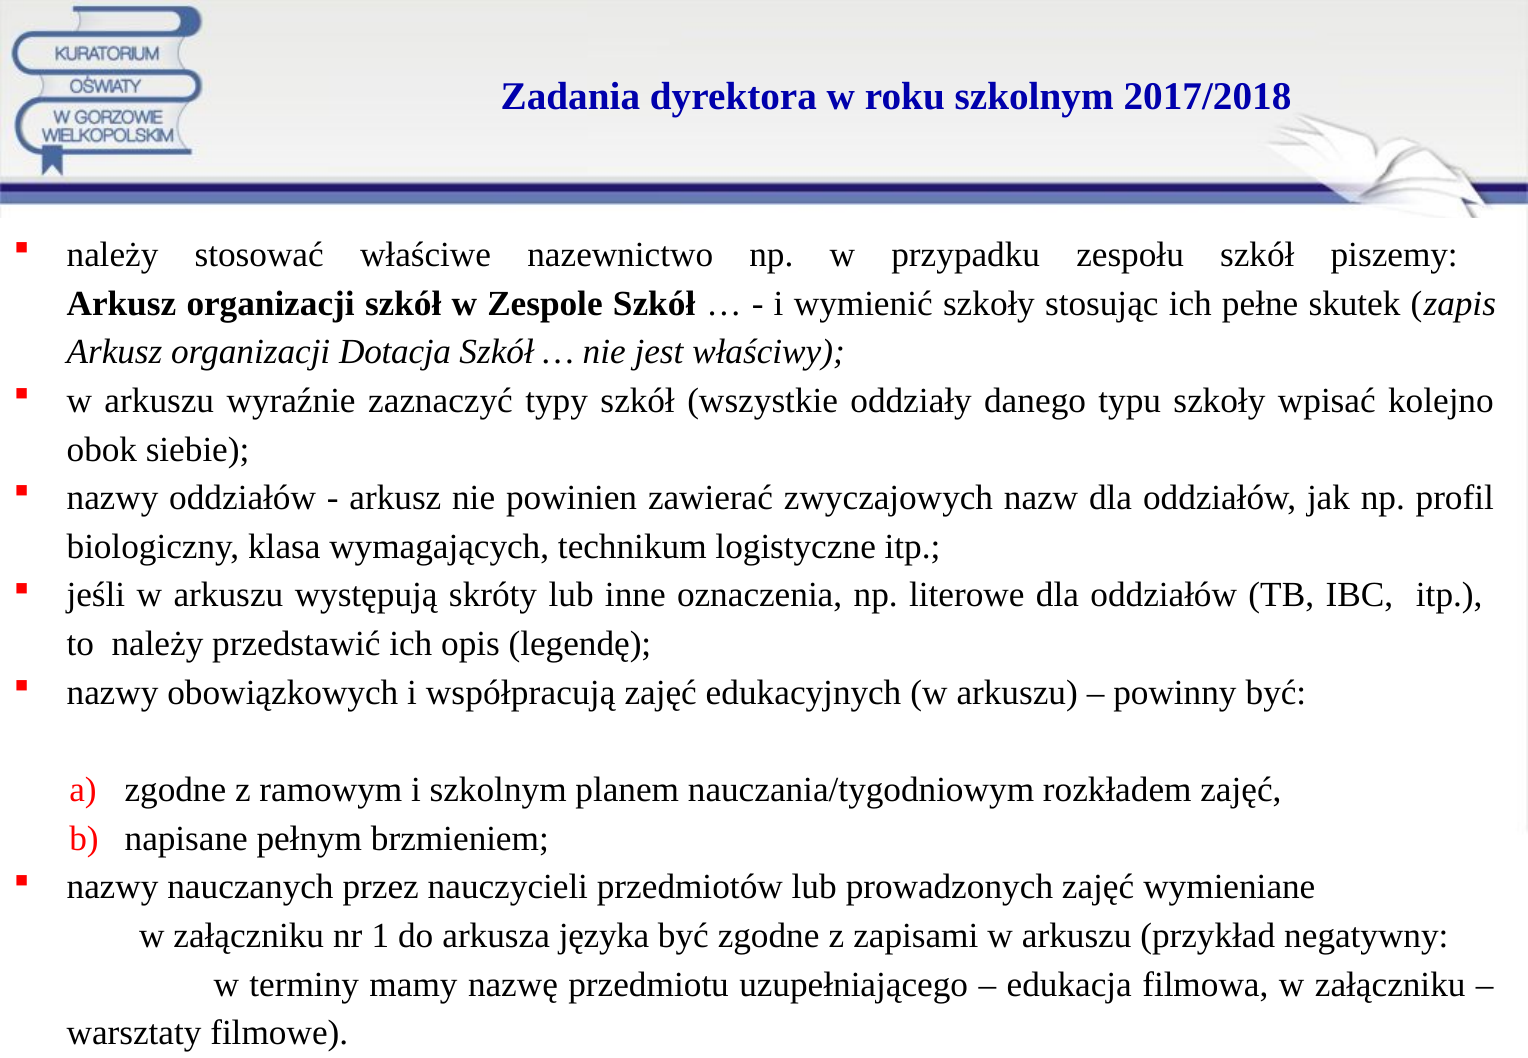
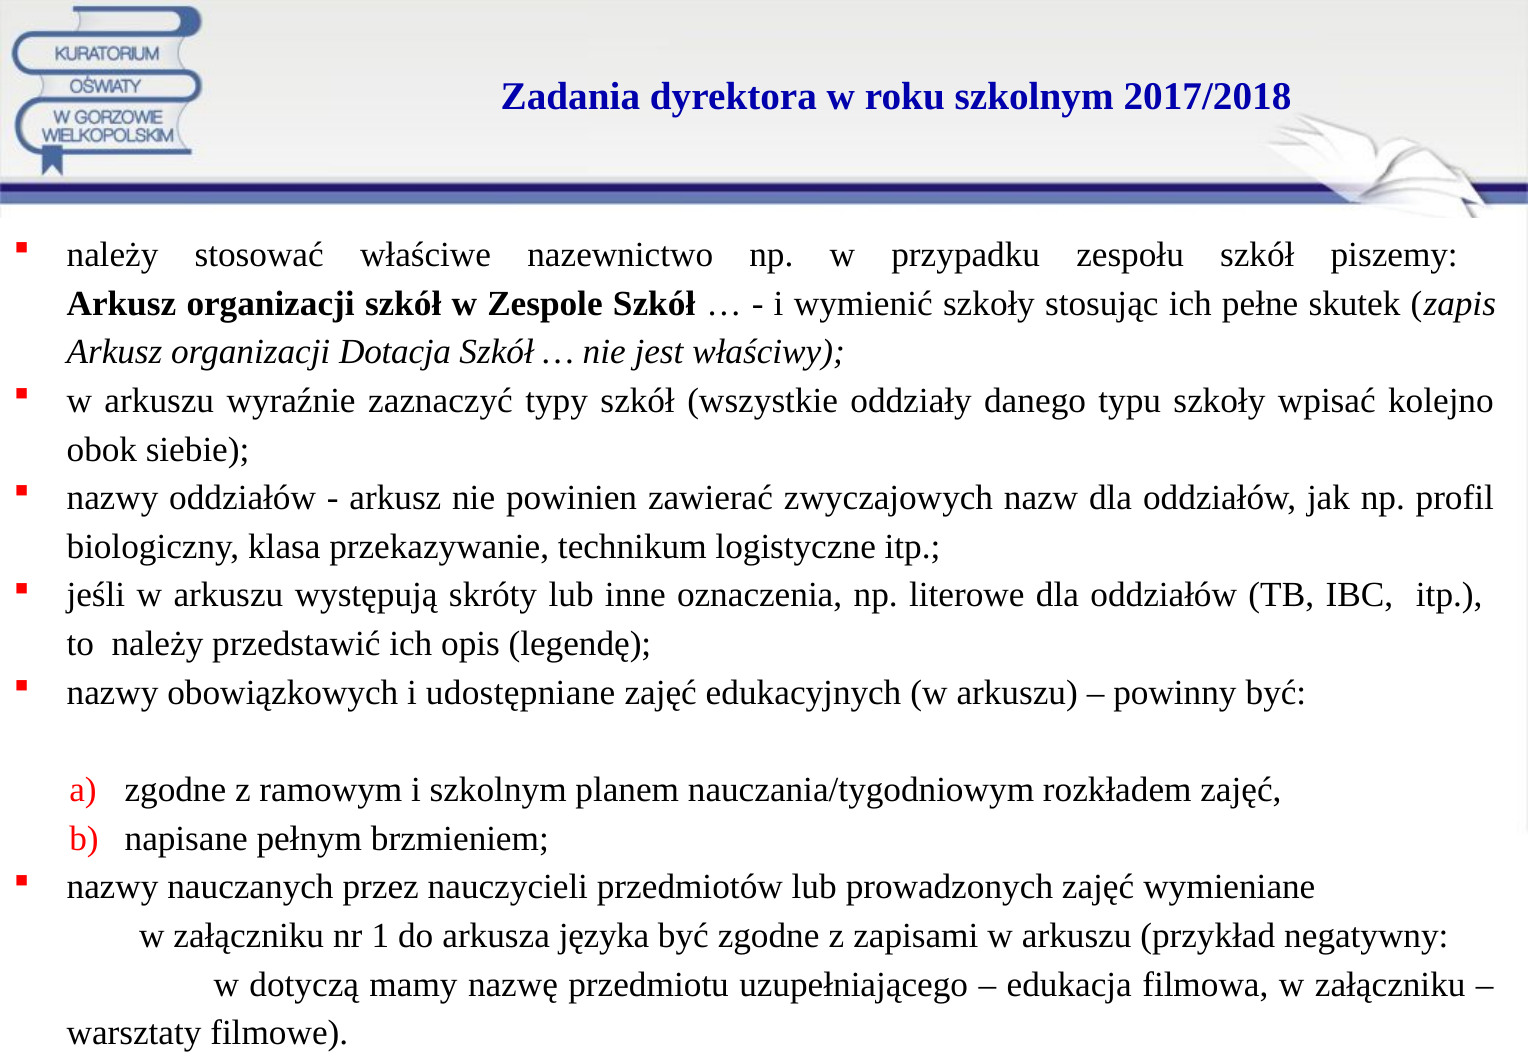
wymagających: wymagających -> przekazywanie
współpracują: współpracują -> udostępniane
terminy: terminy -> dotyczą
